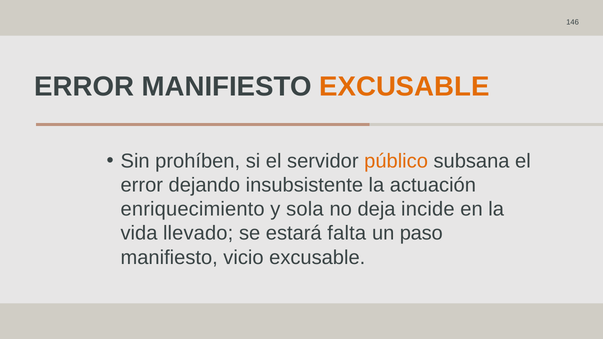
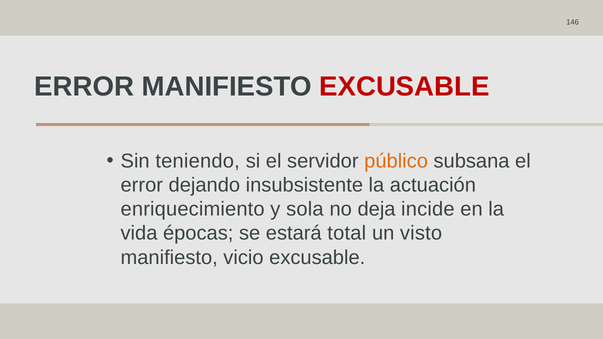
EXCUSABLE at (404, 87) colour: orange -> red
prohíben: prohíben -> teniendo
llevado: llevado -> épocas
falta: falta -> total
paso: paso -> visto
